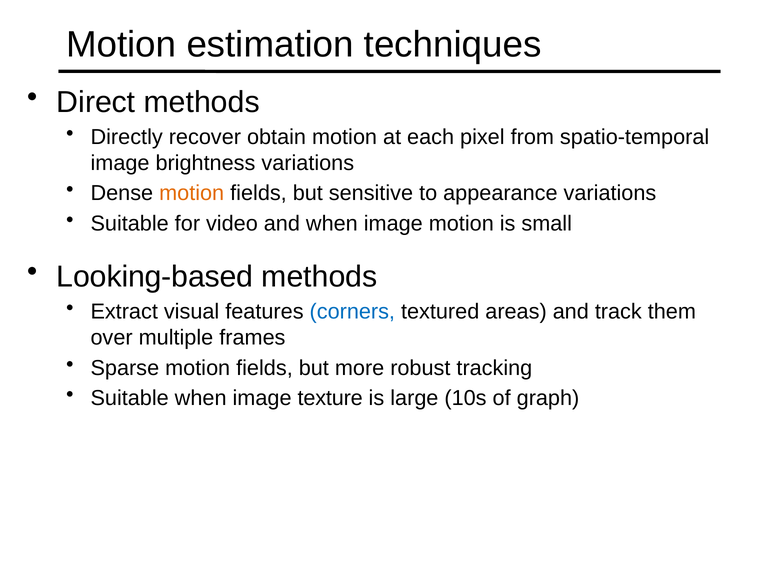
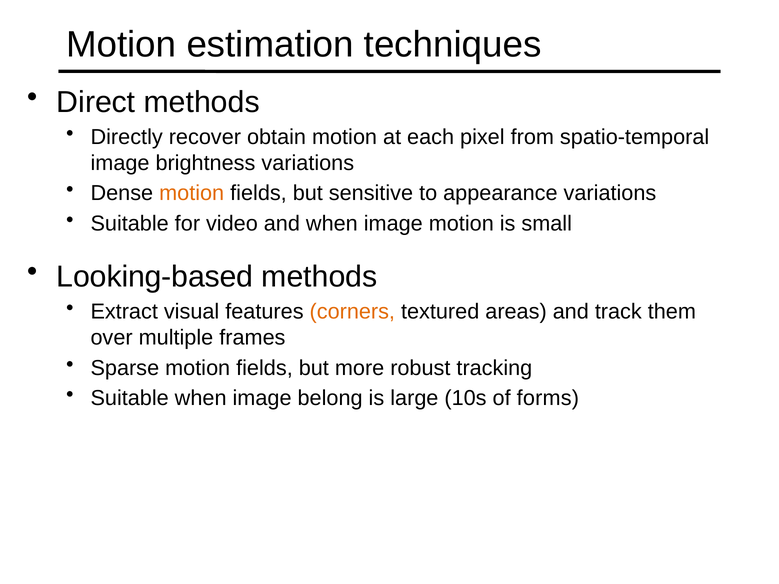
corners colour: blue -> orange
texture: texture -> belong
graph: graph -> forms
